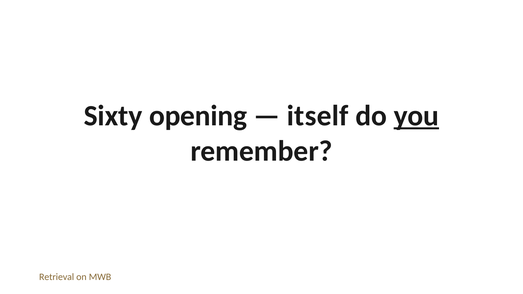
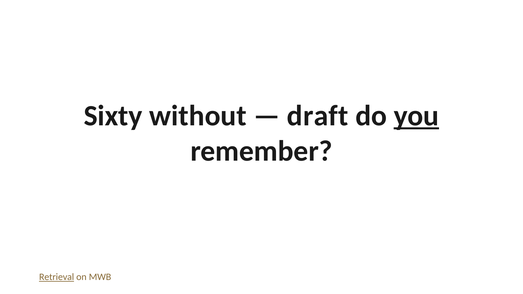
opening: opening -> without
itself: itself -> draft
Retrieval underline: none -> present
